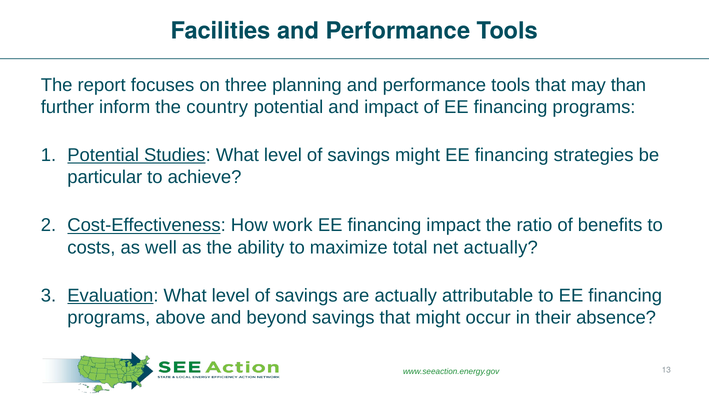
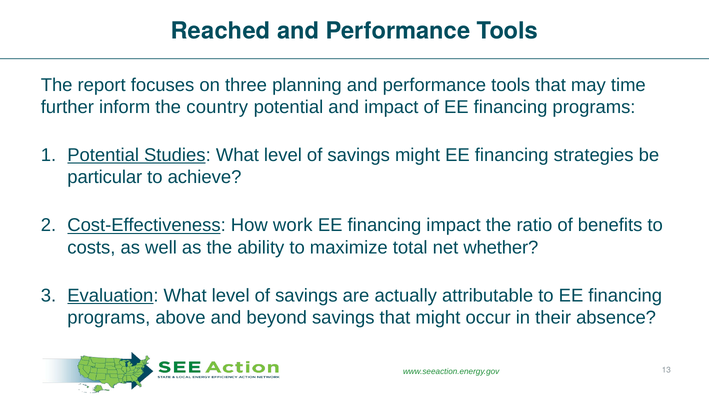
Facilities: Facilities -> Reached
than: than -> time
net actually: actually -> whether
